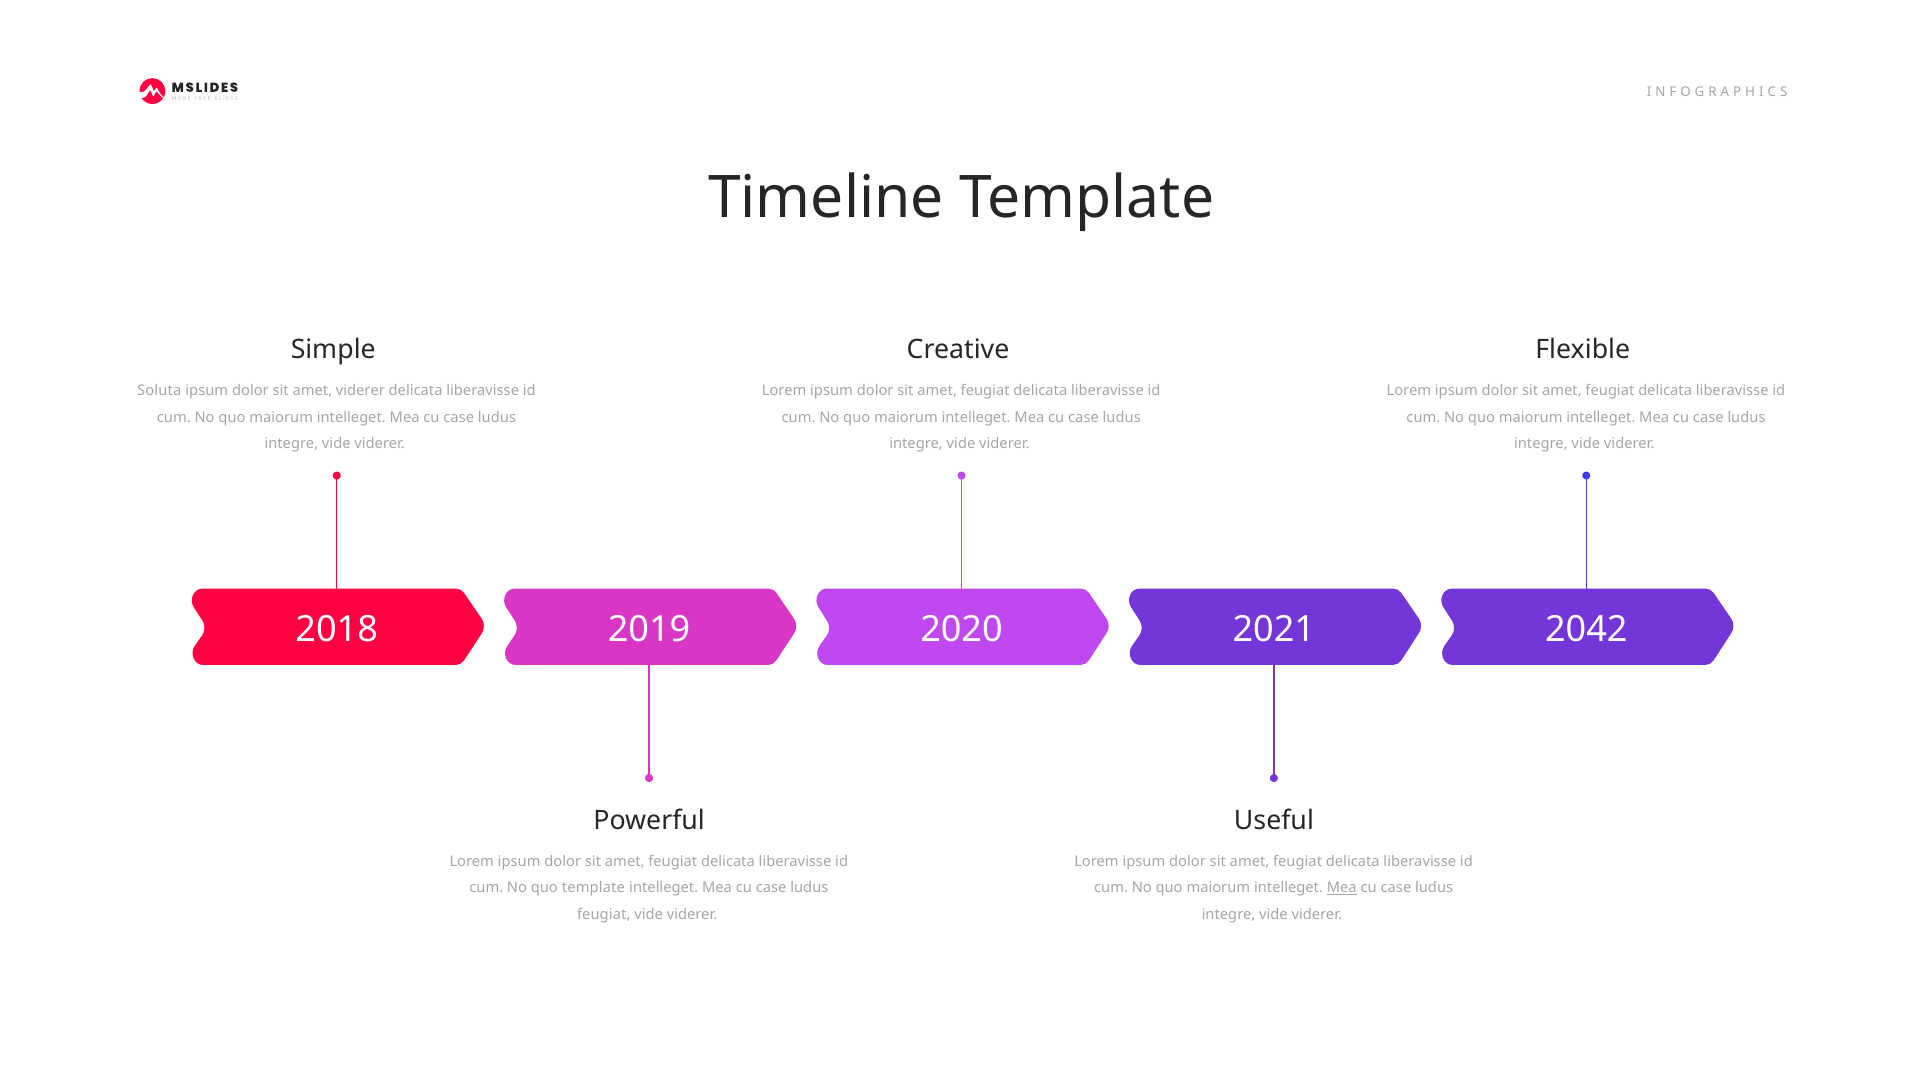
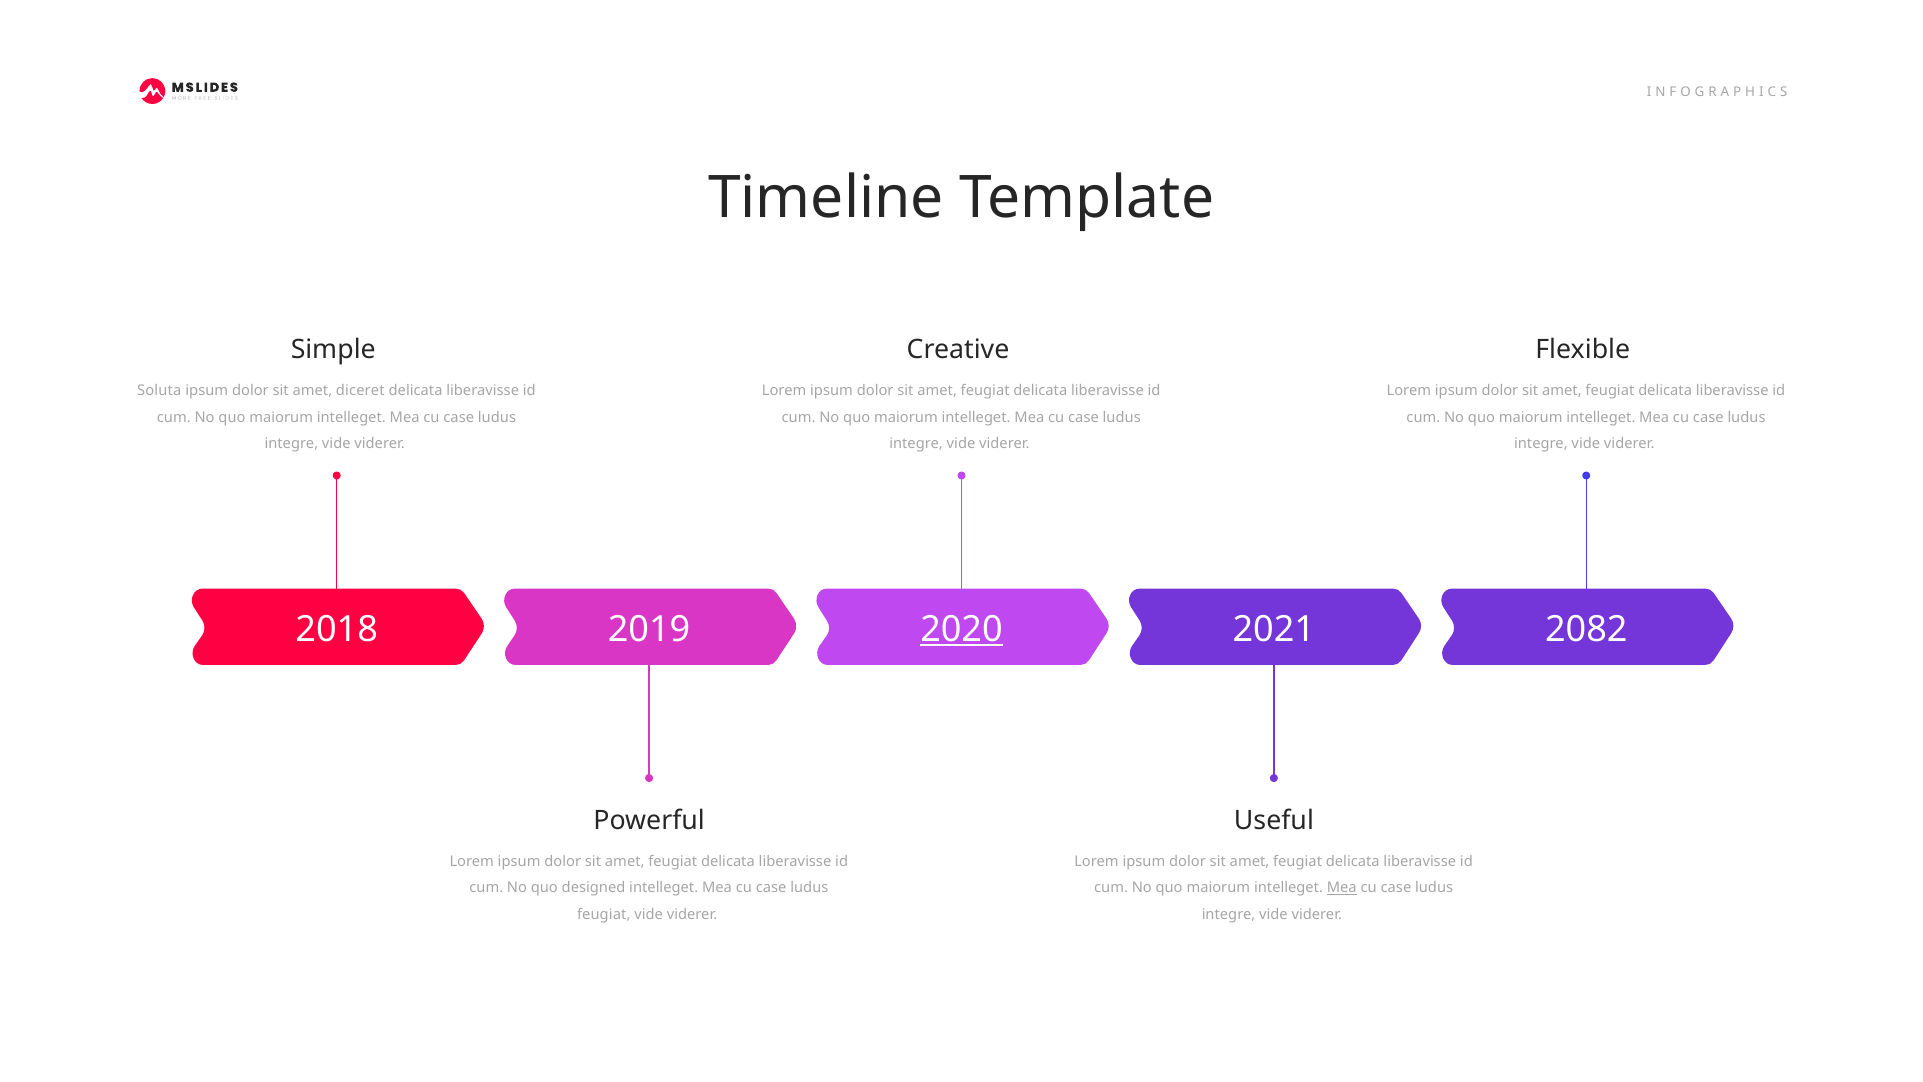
amet viderer: viderer -> diceret
2020 underline: none -> present
2042: 2042 -> 2082
quo template: template -> designed
